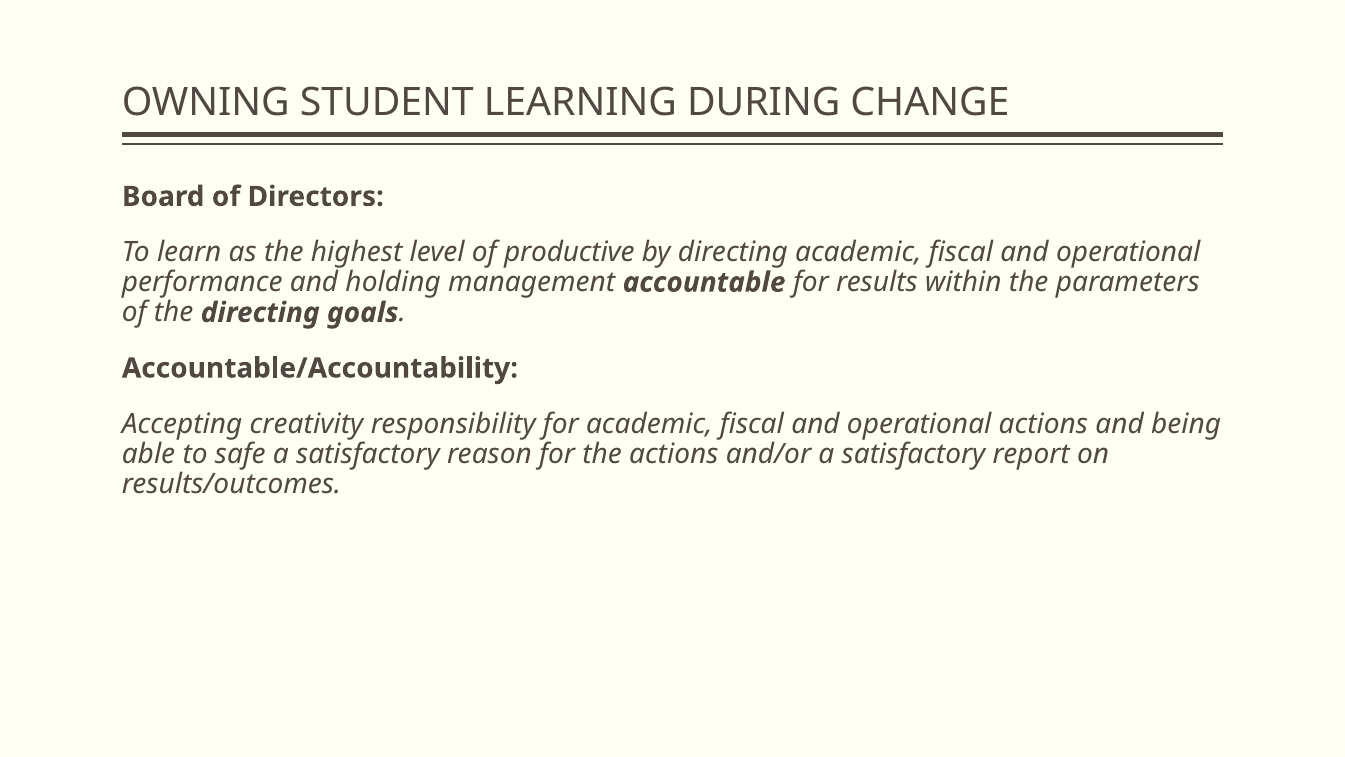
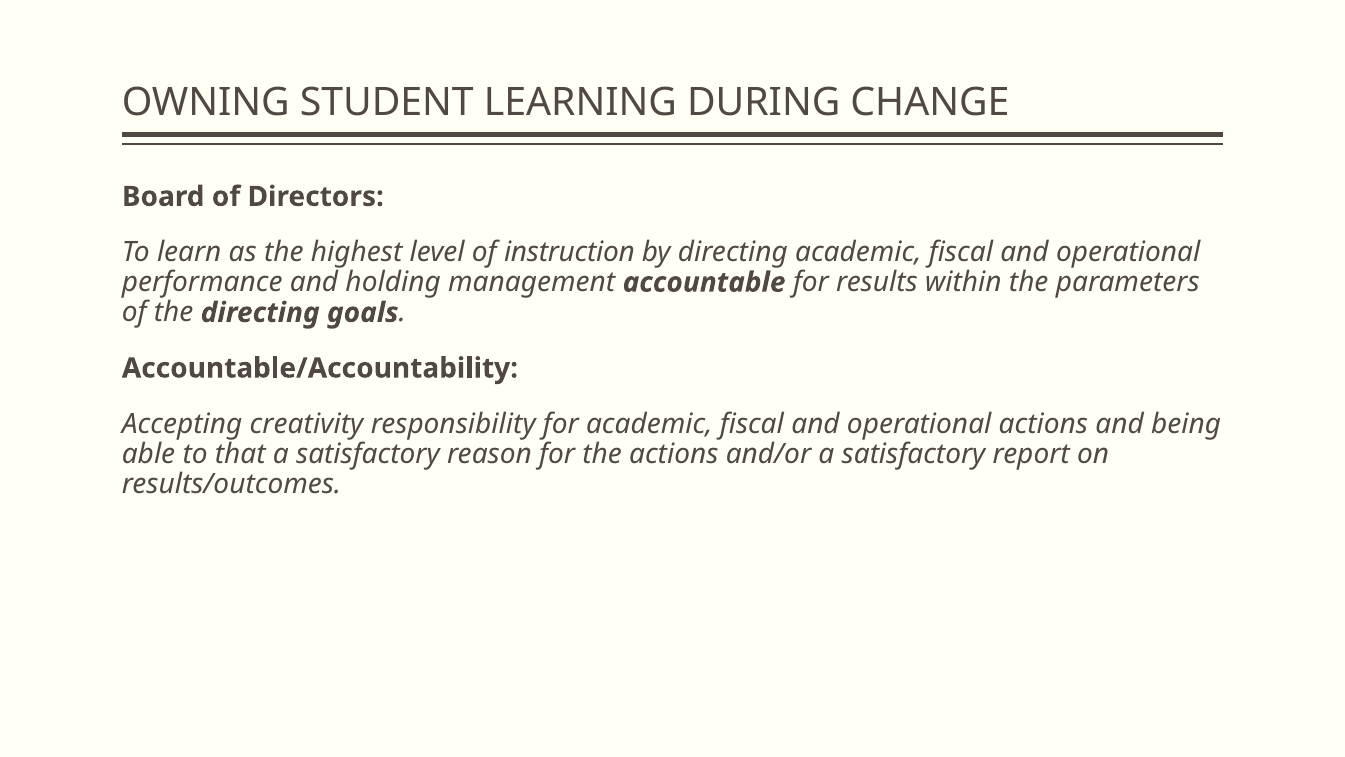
productive: productive -> instruction
safe: safe -> that
